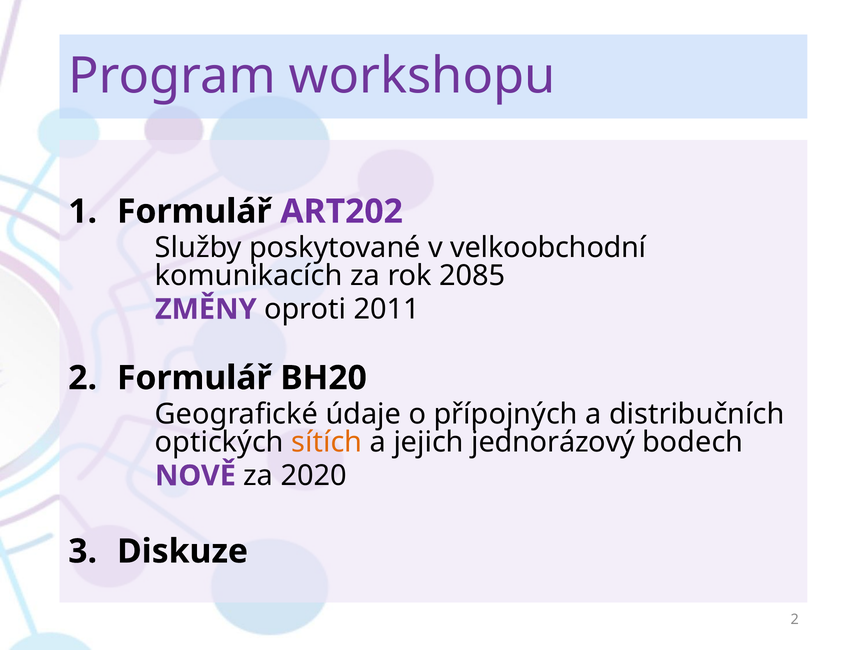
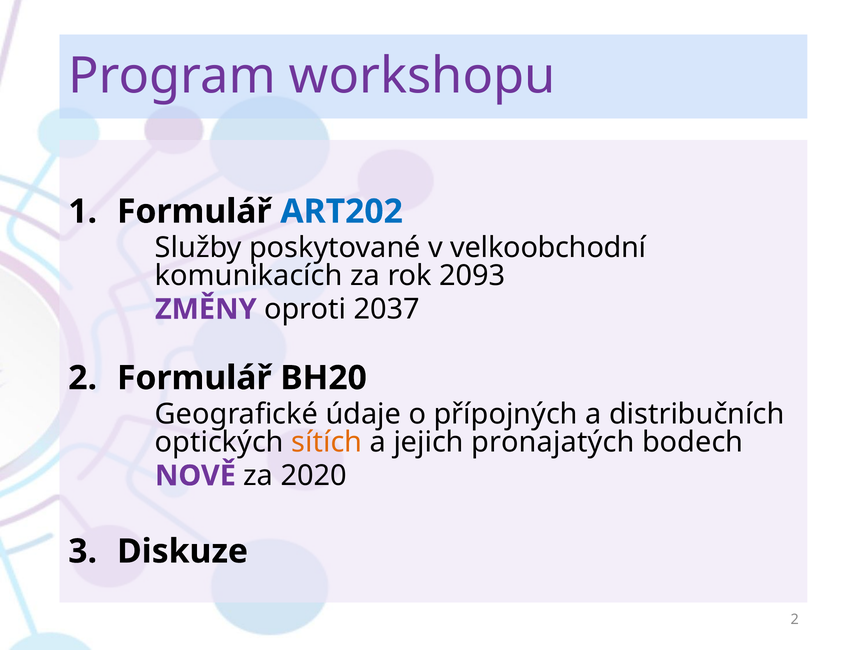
ART202 colour: purple -> blue
2085: 2085 -> 2093
2011: 2011 -> 2037
jednorázový: jednorázový -> pronajatých
